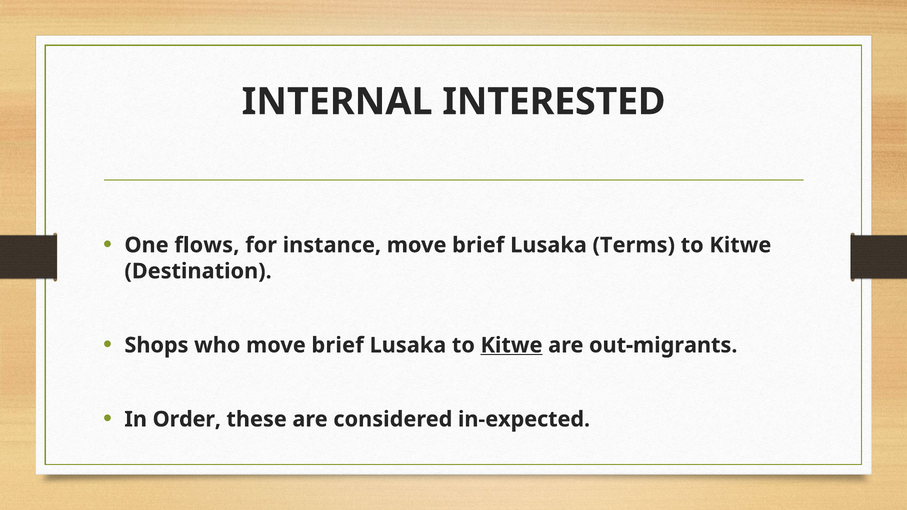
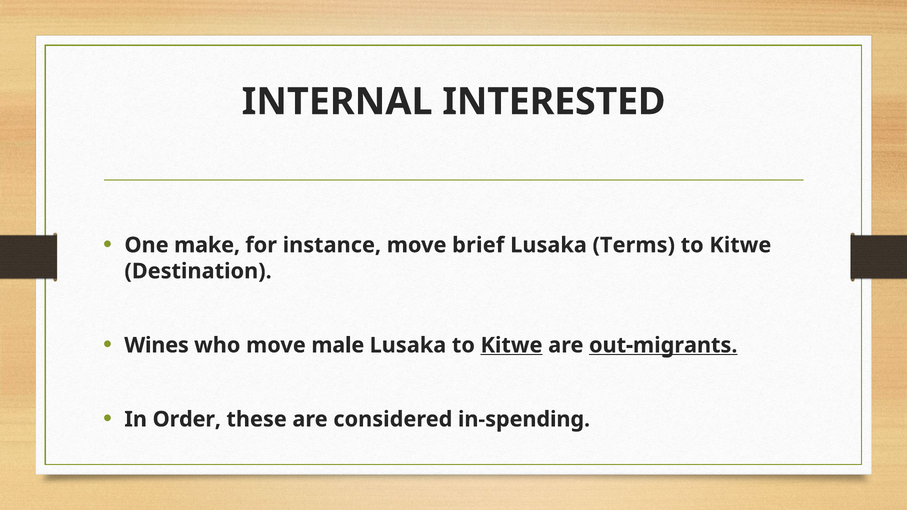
flows: flows -> make
Shops: Shops -> Wines
who move brief: brief -> male
out-migrants underline: none -> present
in-expected: in-expected -> in-spending
